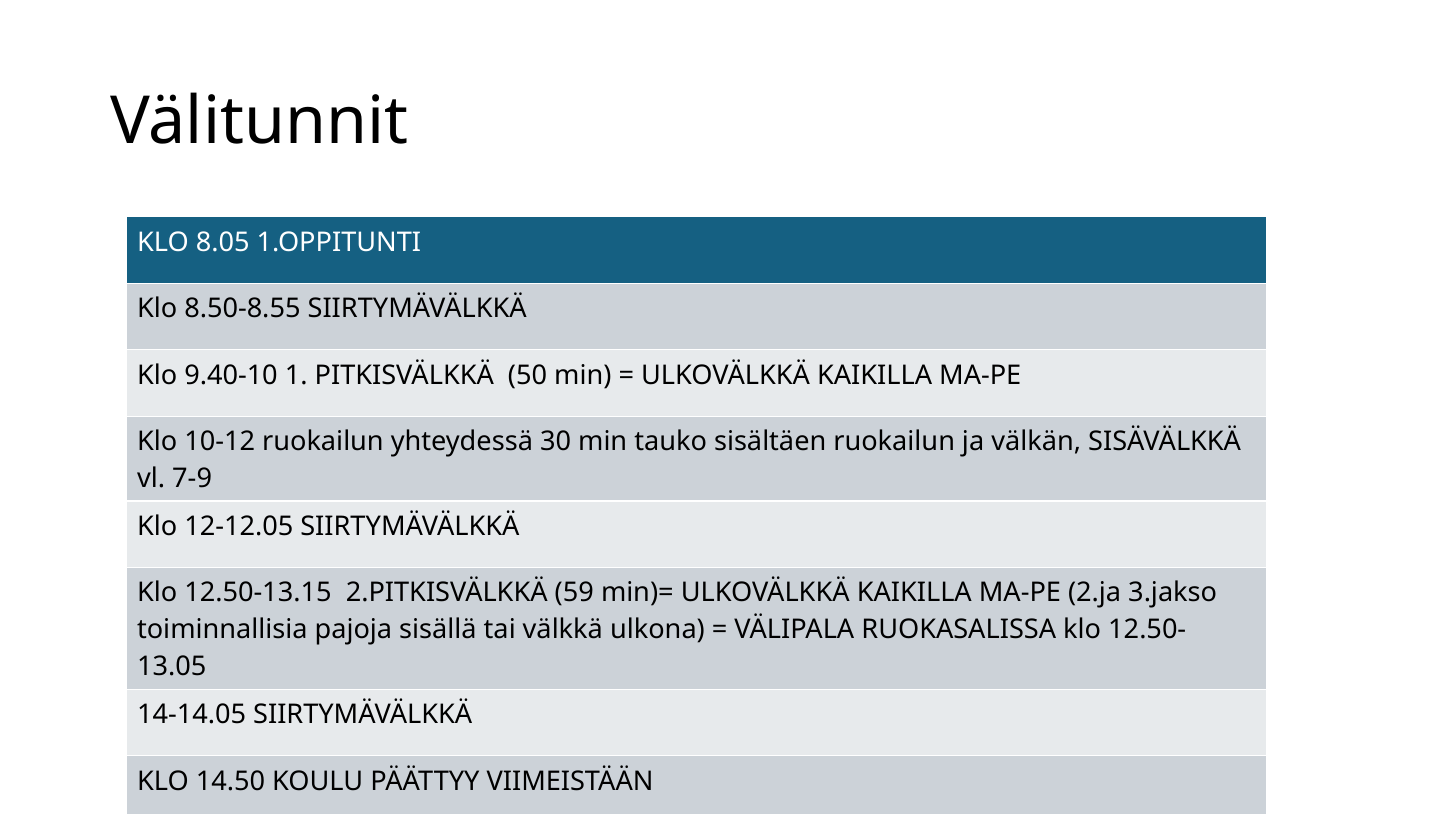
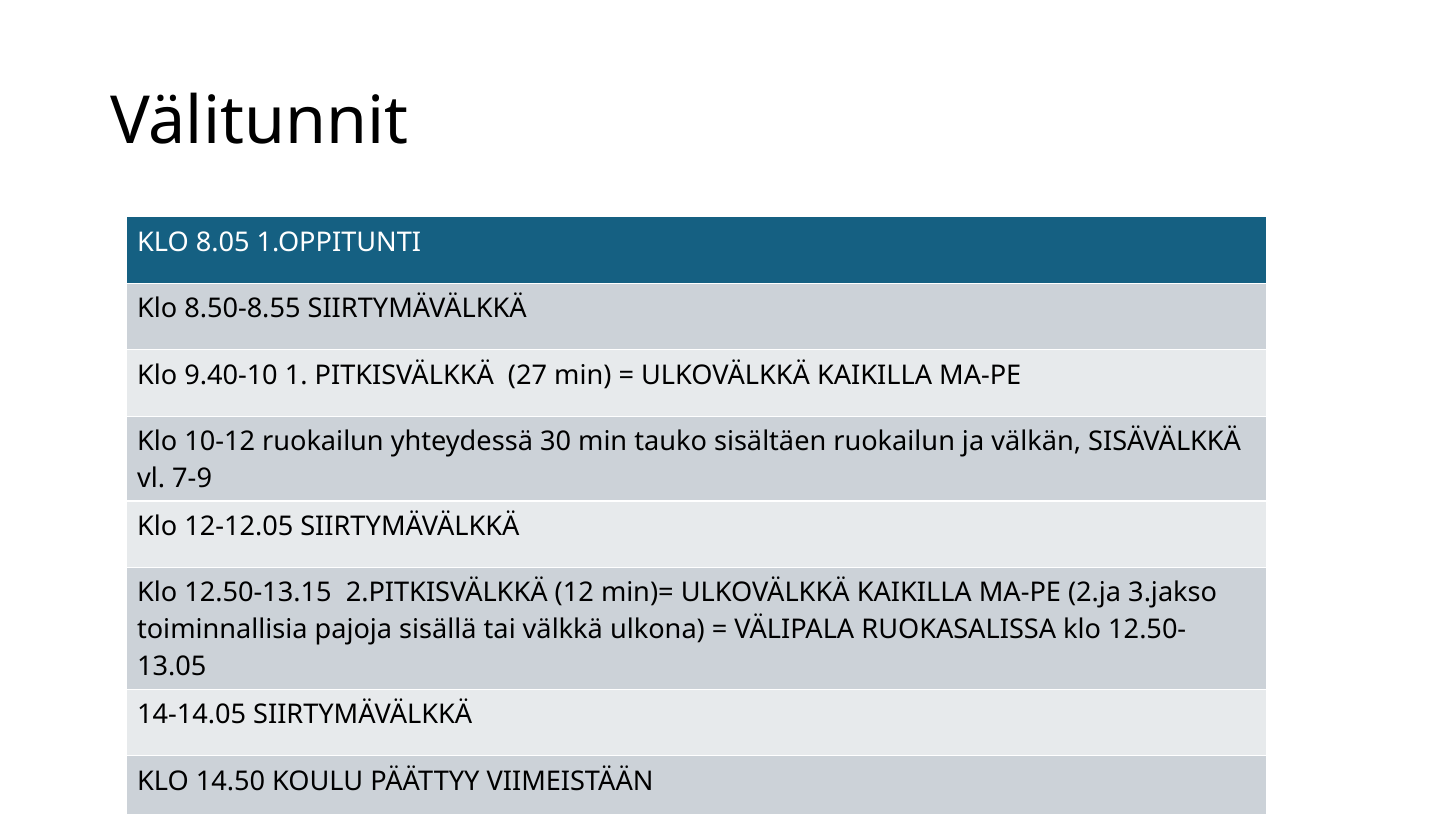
50: 50 -> 27
59: 59 -> 12
